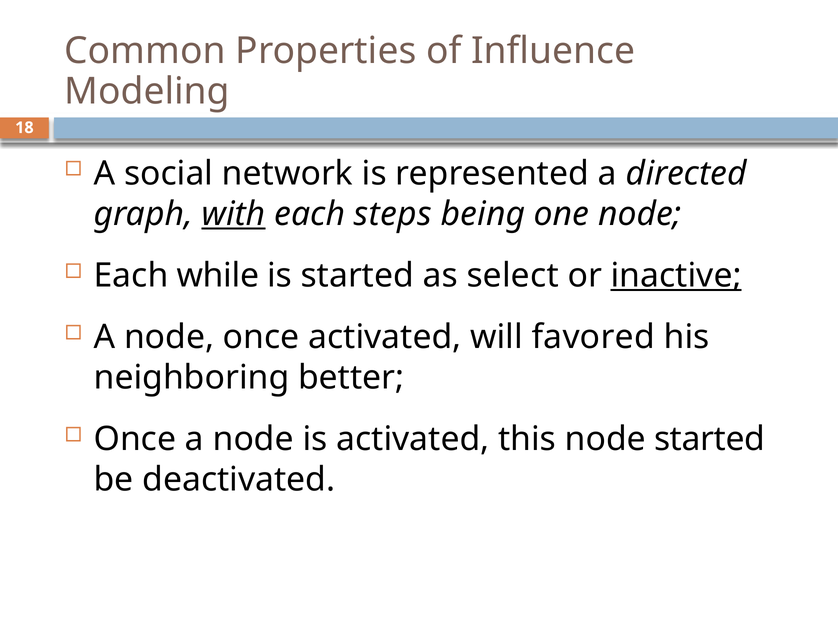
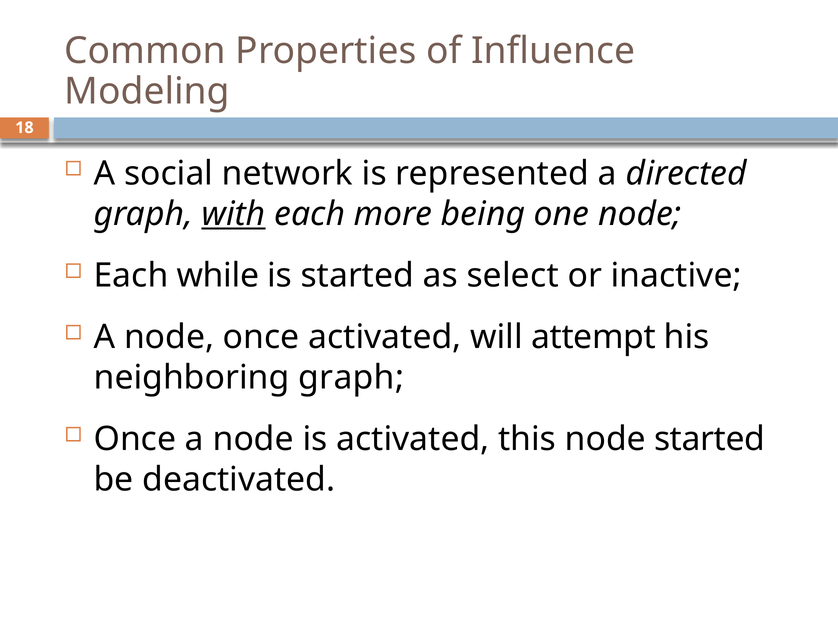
steps: steps -> more
inactive underline: present -> none
favored: favored -> attempt
neighboring better: better -> graph
